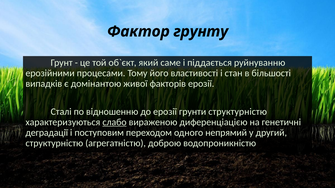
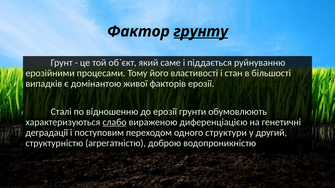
грунту underline: none -> present
грунти структурністю: структурністю -> обумовлюють
непрямий: непрямий -> структури
